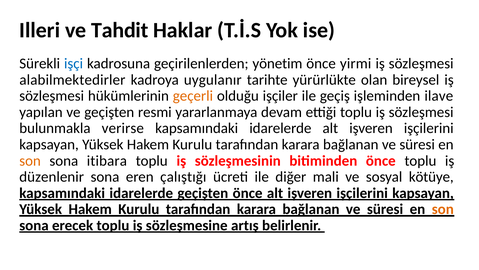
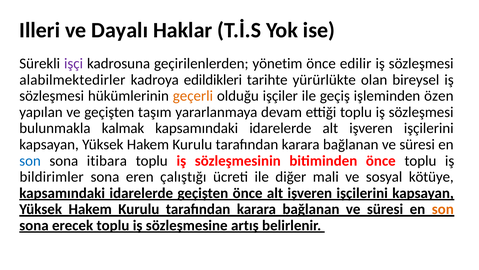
Tahdit: Tahdit -> Dayalı
işçi colour: blue -> purple
yirmi: yirmi -> edilir
uygulanır: uygulanır -> edildikleri
ilave: ilave -> özen
resmi: resmi -> taşım
verirse: verirse -> kalmak
son at (30, 160) colour: orange -> blue
düzenlenir: düzenlenir -> bildirimler
